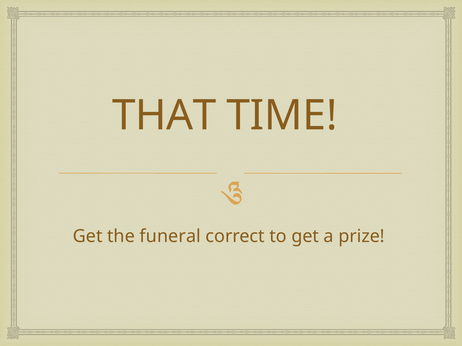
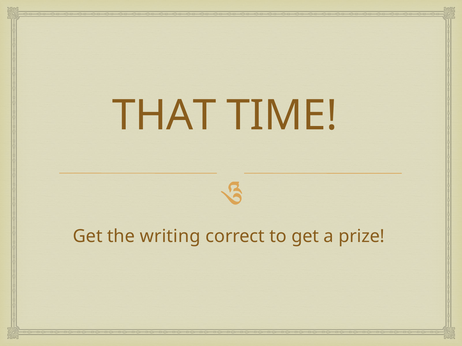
funeral: funeral -> writing
